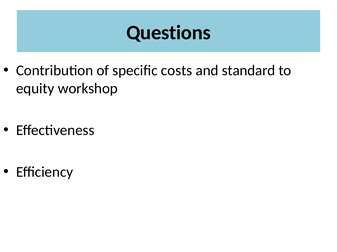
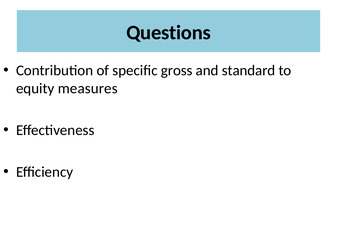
costs: costs -> gross
workshop: workshop -> measures
